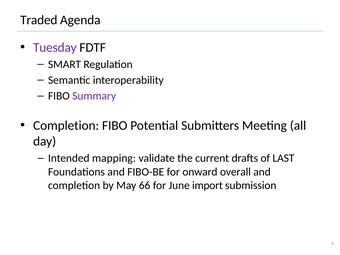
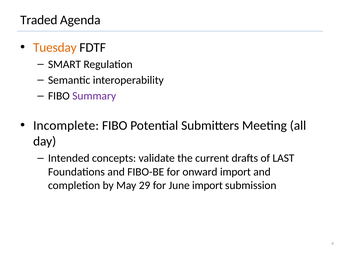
Tuesday colour: purple -> orange
Completion at (66, 125): Completion -> Incomplete
mapping: mapping -> concepts
onward overall: overall -> import
66: 66 -> 29
